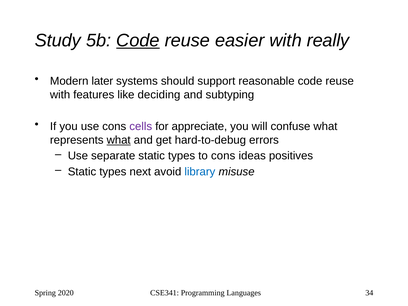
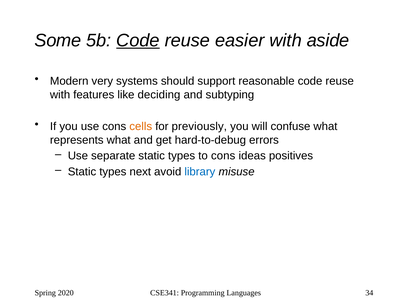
Study: Study -> Some
really: really -> aside
later: later -> very
cells colour: purple -> orange
appreciate: appreciate -> previously
what at (119, 140) underline: present -> none
